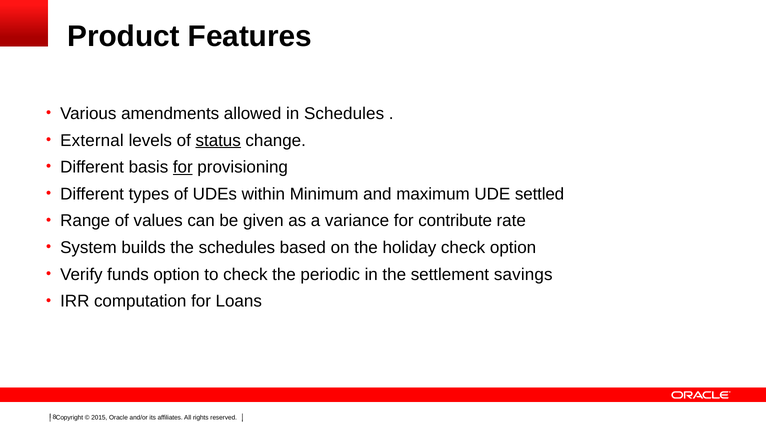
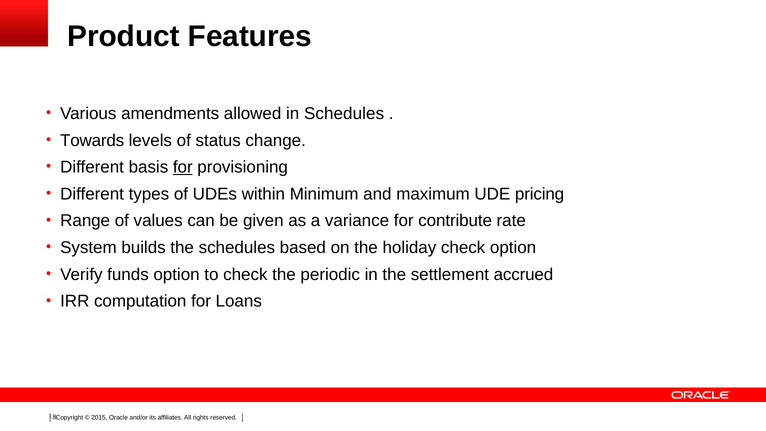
External: External -> Towards
status underline: present -> none
settled: settled -> pricing
savings: savings -> accrued
